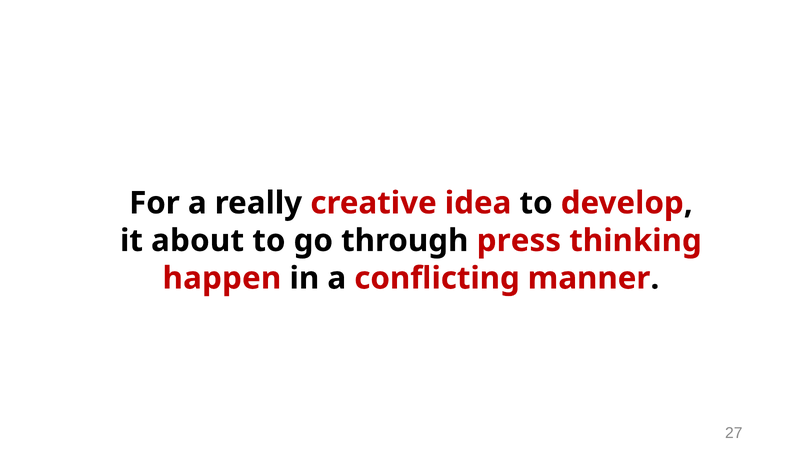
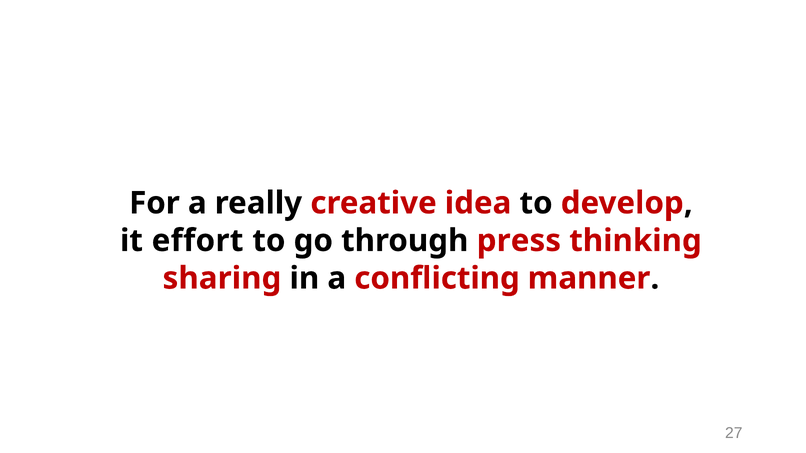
about: about -> effort
happen: happen -> sharing
